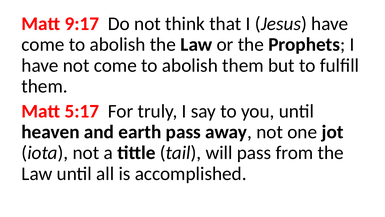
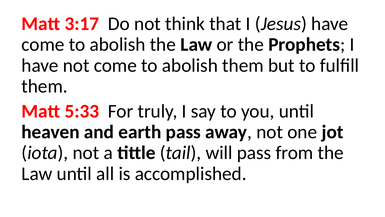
9:17: 9:17 -> 3:17
5:17: 5:17 -> 5:33
